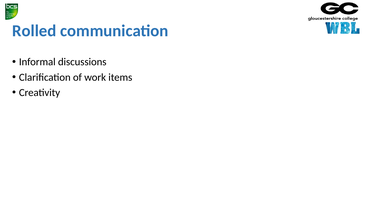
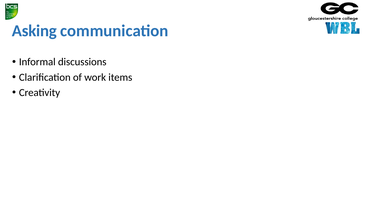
Rolled: Rolled -> Asking
